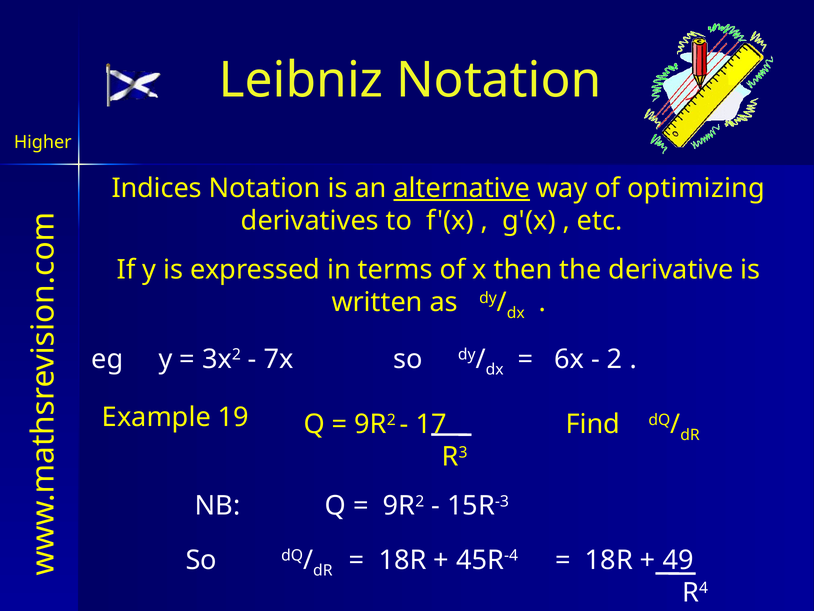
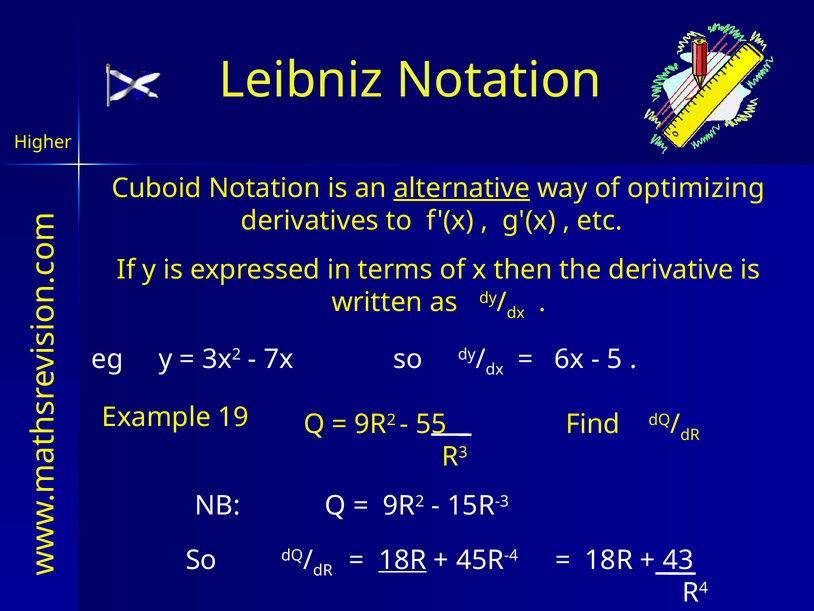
Indices: Indices -> Cuboid
2: 2 -> 5
17: 17 -> 55
18R at (402, 560) underline: none -> present
49: 49 -> 43
